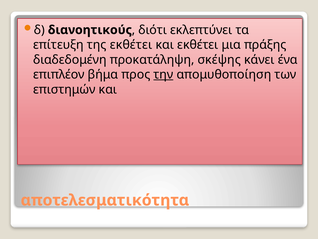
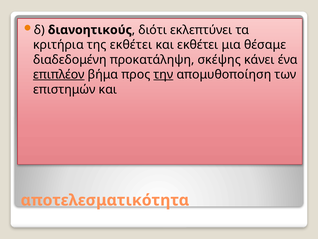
επίτευξη: επίτευξη -> κριτήρια
πράξης: πράξης -> θέσαμε
επιπλέον underline: none -> present
